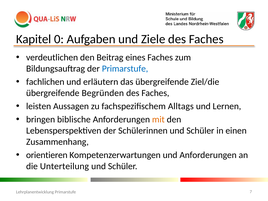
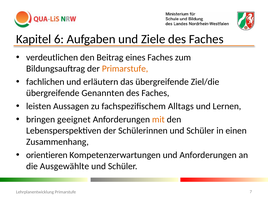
0: 0 -> 6
Primarstufe at (125, 69) colour: blue -> orange
Begründen: Begründen -> Genannten
biblische: biblische -> geeignet
Unterteilung: Unterteilung -> Ausgewählte
